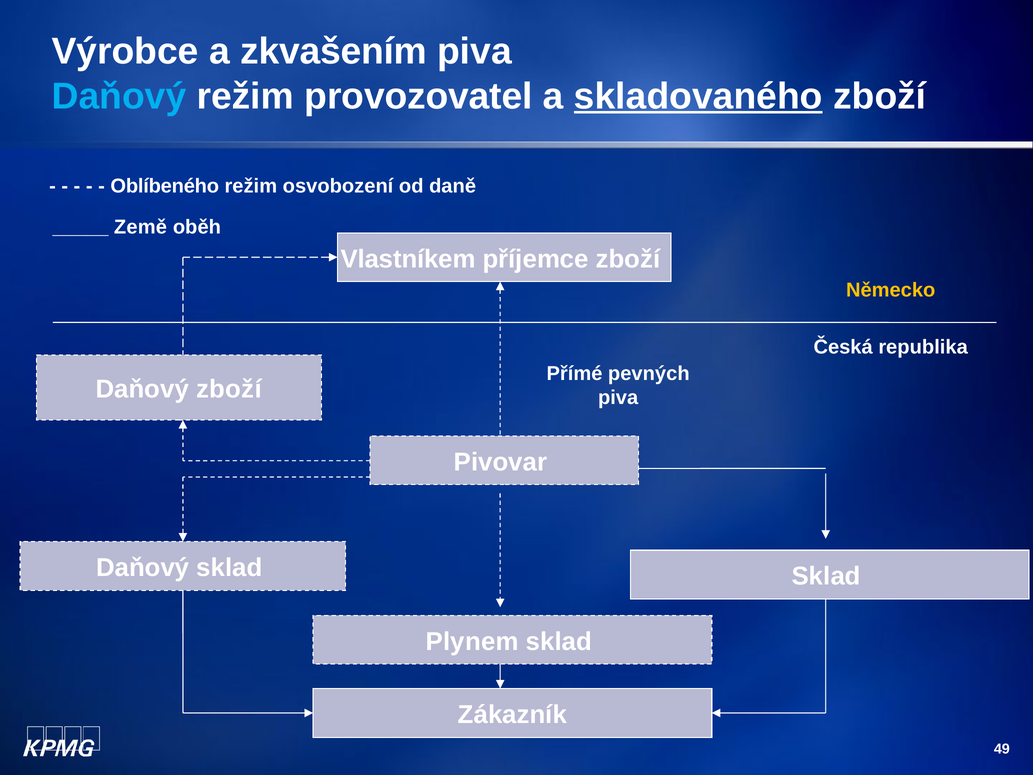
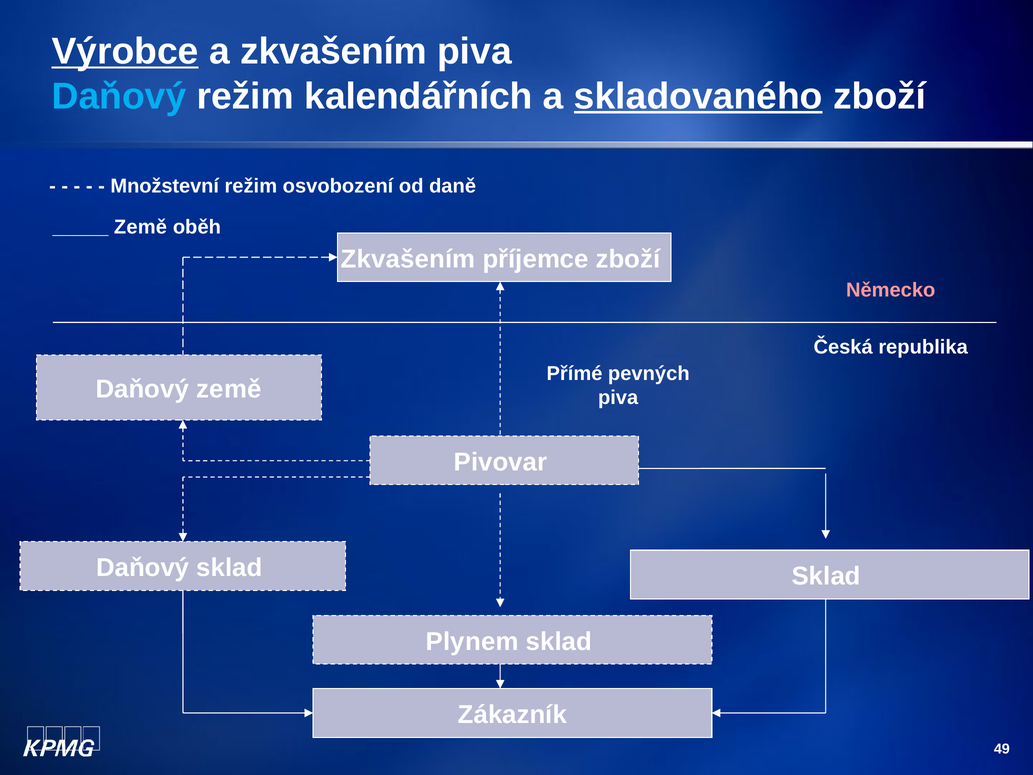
Výrobce underline: none -> present
provozovatel: provozovatel -> kalendářních
Oblíbeného: Oblíbeného -> Množstevní
Vlastníkem at (408, 259): Vlastníkem -> Zkvašením
Německo colour: yellow -> pink
Daňový zboží: zboží -> země
